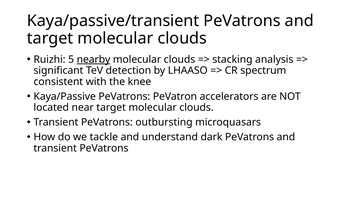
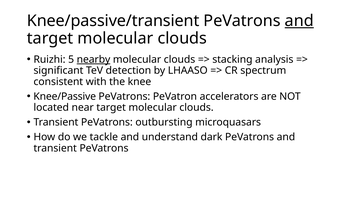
Kaya/passive/transient: Kaya/passive/transient -> Knee/passive/transient
and at (299, 21) underline: none -> present
Kaya/Passive: Kaya/Passive -> Knee/Passive
